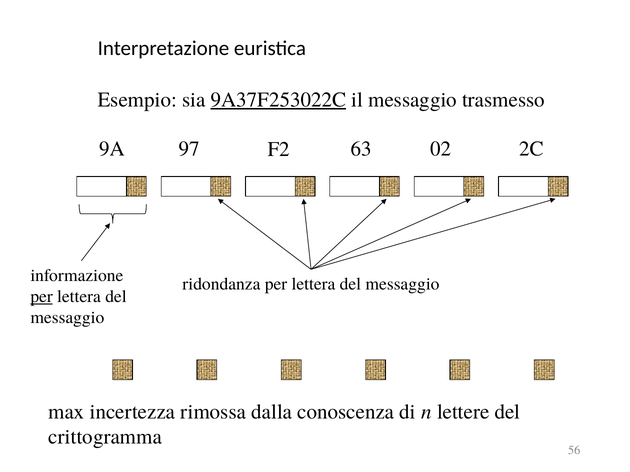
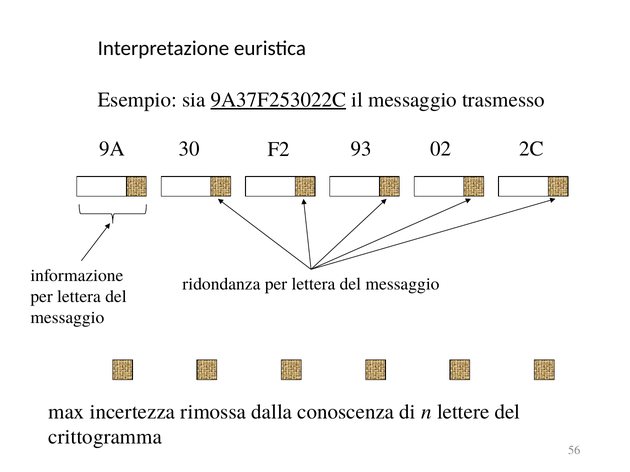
97: 97 -> 30
63: 63 -> 93
per at (42, 297) underline: present -> none
